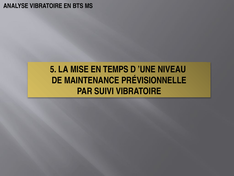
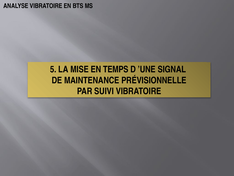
NIVEAU: NIVEAU -> SIGNAL
